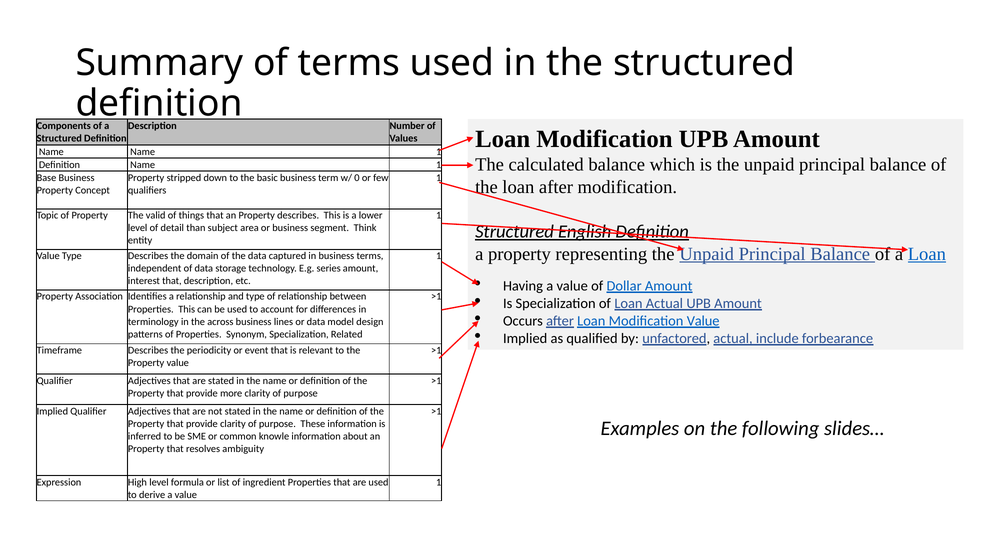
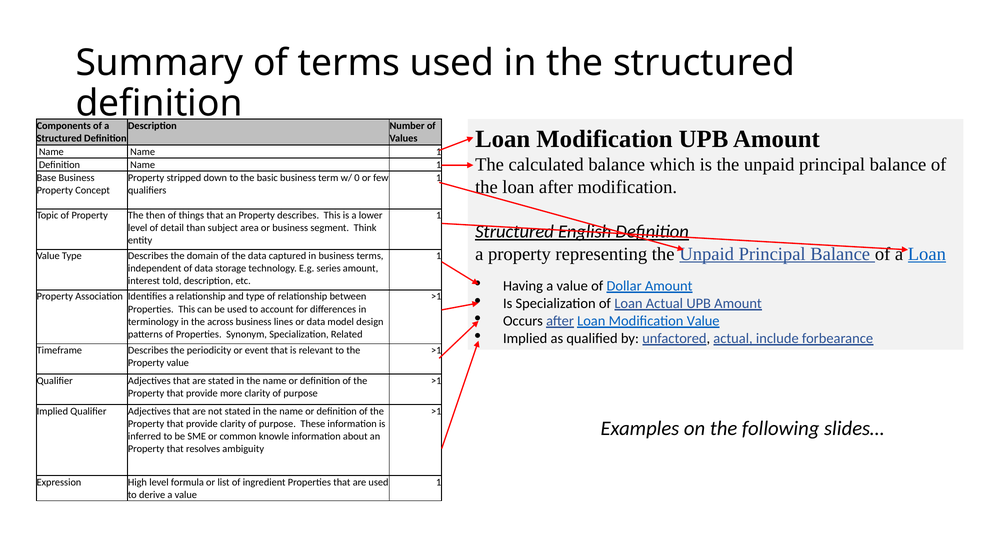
valid: valid -> then
interest that: that -> told
